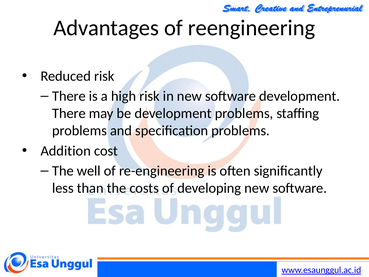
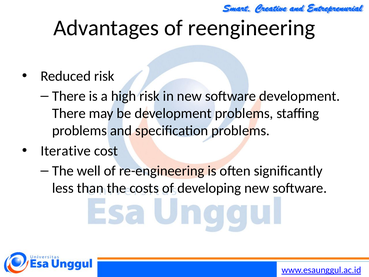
Addition: Addition -> Iterative
